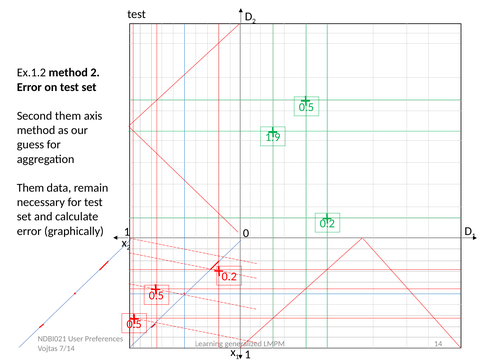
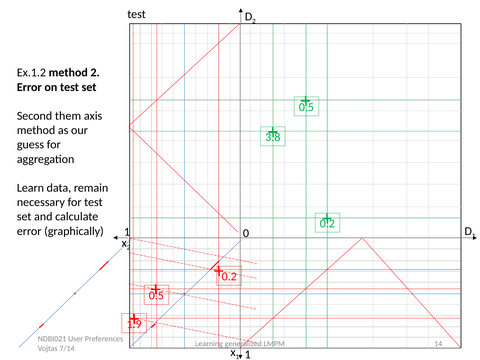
1.9: 1.9 -> 3.8
Them at (30, 188): Them -> Learn
0.5 at (134, 324): 0.5 -> 1.9
